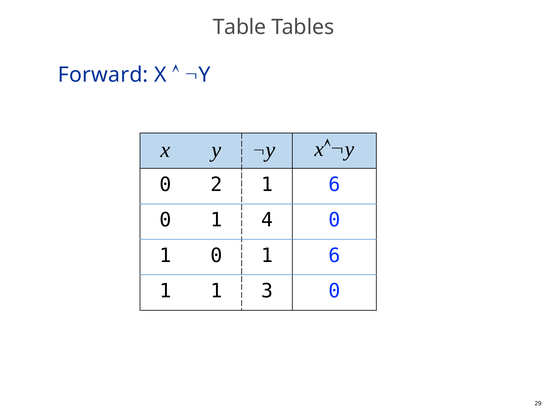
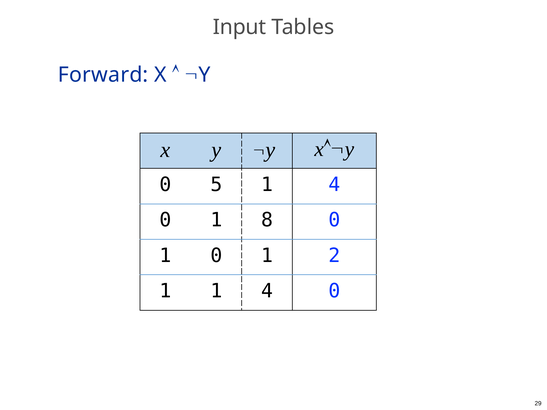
Table: Table -> Input
2: 2 -> 5
6 at (334, 185): 6 -> 4
4: 4 -> 8
0 1 6: 6 -> 2
1 1 3: 3 -> 4
